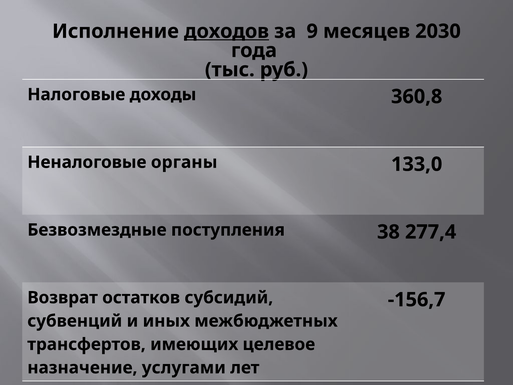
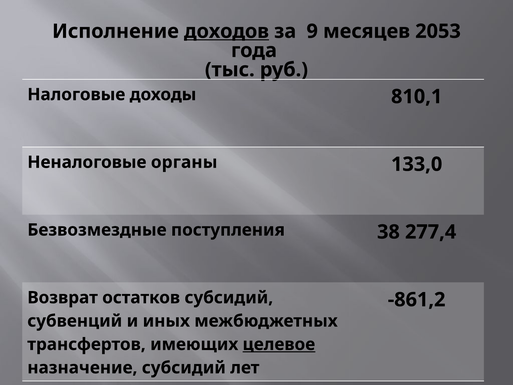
2030: 2030 -> 2053
360,8: 360,8 -> 810,1
-156,7: -156,7 -> -861,2
целевое underline: none -> present
назначение услугами: услугами -> субсидий
